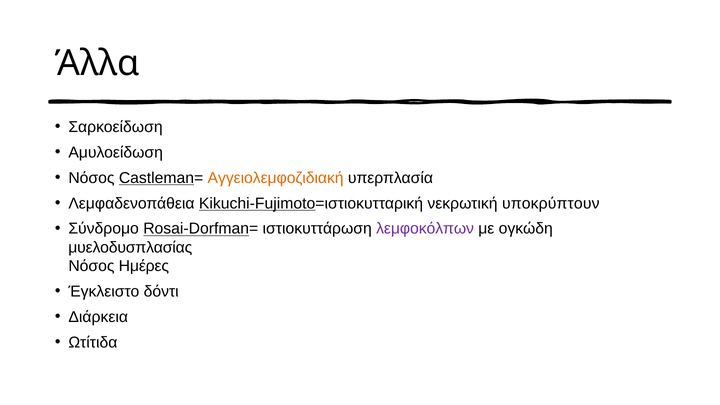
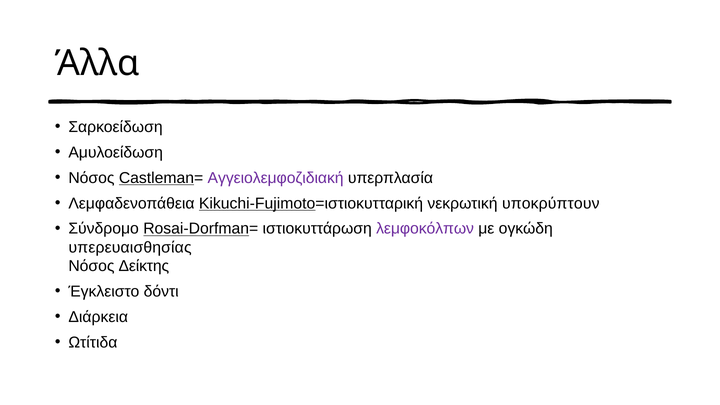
Αγγειολεμφοζιδιακή colour: orange -> purple
μυελοδυσπλασίας: μυελοδυσπλασίας -> υπερευαισθησίας
Ημέρες: Ημέρες -> Δείκτης
